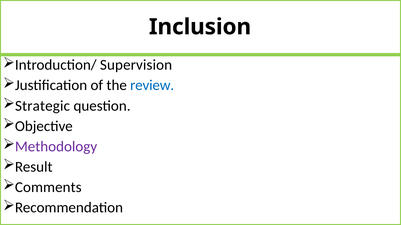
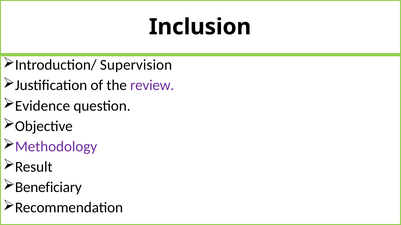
review colour: blue -> purple
Strategic: Strategic -> Evidence
Comments: Comments -> Beneficiary
